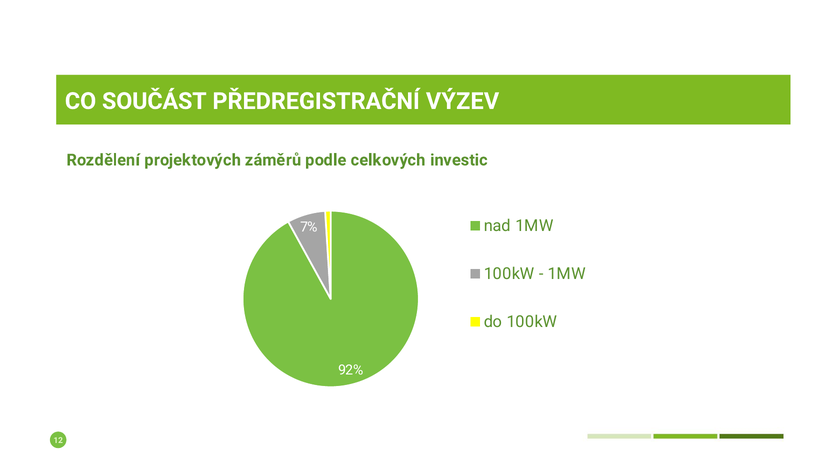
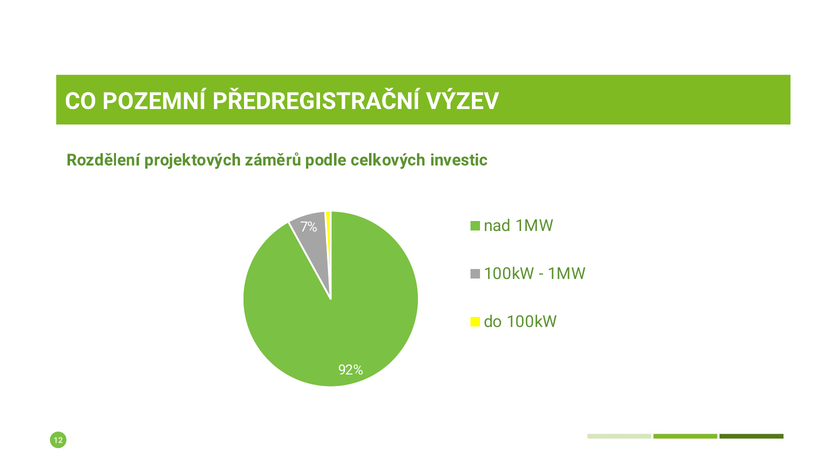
SOUČÁST: SOUČÁST -> POZEMNÍ
